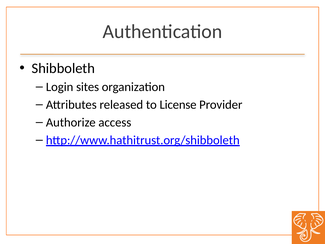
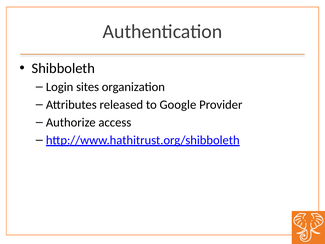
License: License -> Google
